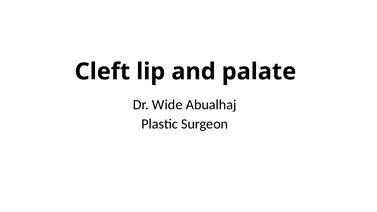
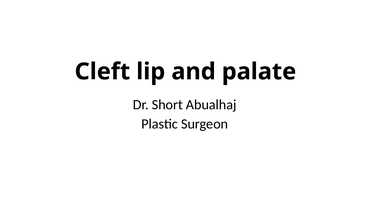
Wide: Wide -> Short
